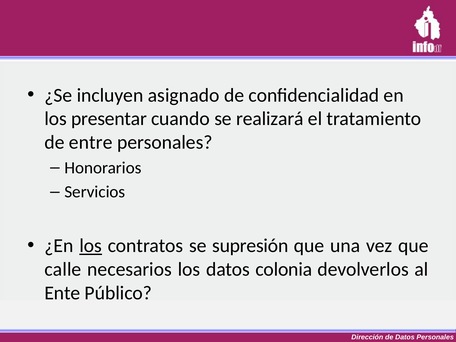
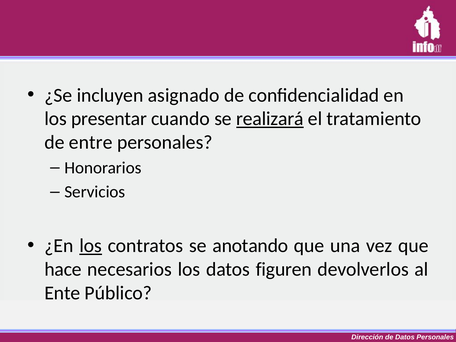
realizará underline: none -> present
supresión: supresión -> anotando
calle: calle -> hace
colonia: colonia -> figuren
